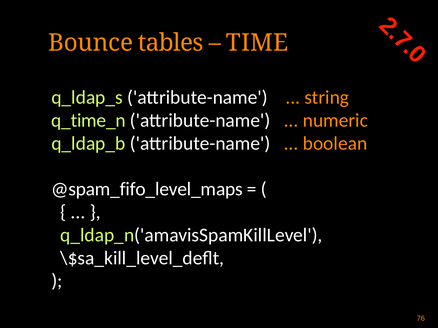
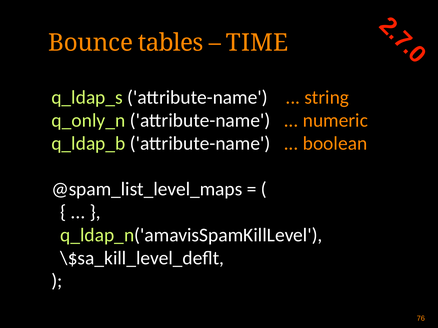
q_time_n: q_time_n -> q_only_n
@spam_fifo_level_maps: @spam_fifo_level_maps -> @spam_list_level_maps
